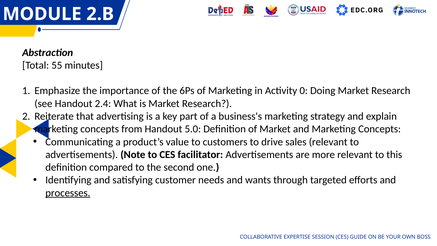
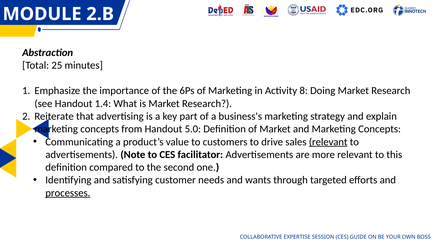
55: 55 -> 25
0: 0 -> 8
2.4: 2.4 -> 1.4
relevant at (328, 142) underline: none -> present
